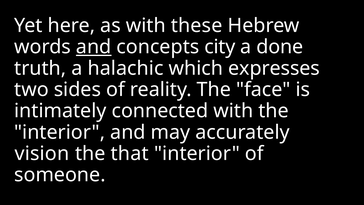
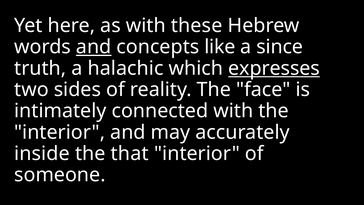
city: city -> like
done: done -> since
expresses underline: none -> present
vision: vision -> inside
